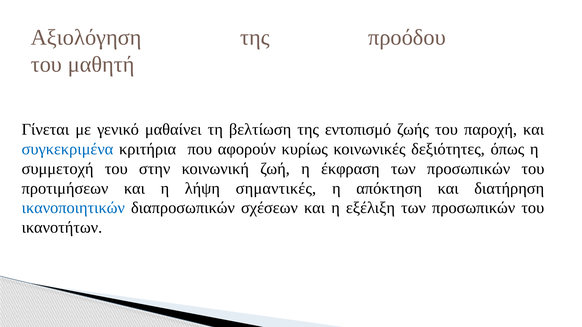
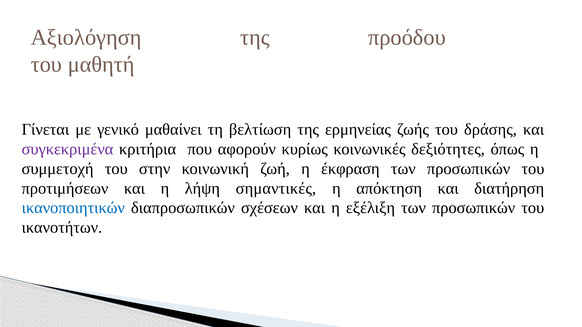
εντοπισμό: εντοπισμό -> ερμηνείας
παροχή: παροχή -> δράσης
συγκεκριμένα colour: blue -> purple
